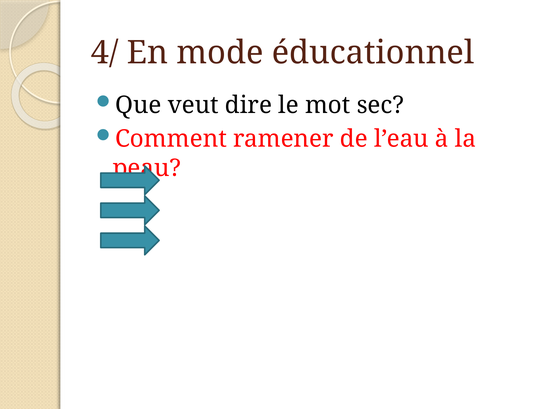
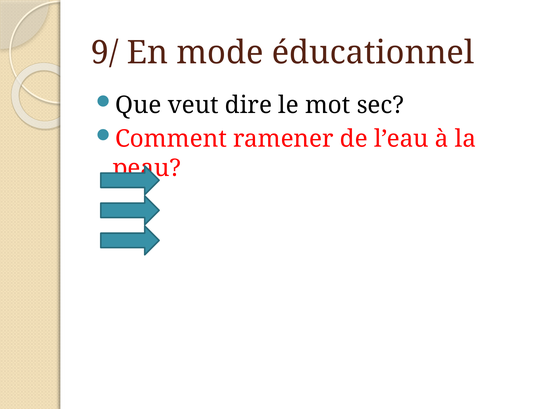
4/: 4/ -> 9/
